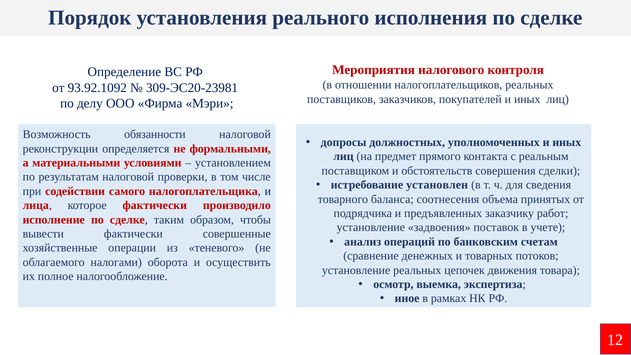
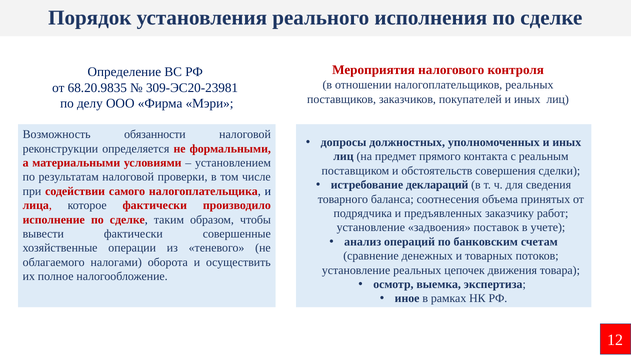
93.92.1092: 93.92.1092 -> 68.20.9835
установлен: установлен -> деклараций
